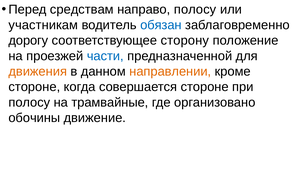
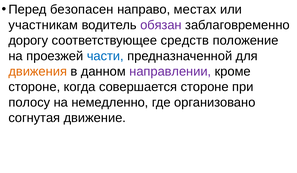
средствам: средствам -> безопасен
направо полосу: полосу -> местах
обязан colour: blue -> purple
сторону: сторону -> средств
направлении colour: orange -> purple
трамвайные: трамвайные -> немедленно
обочины: обочины -> согнутая
